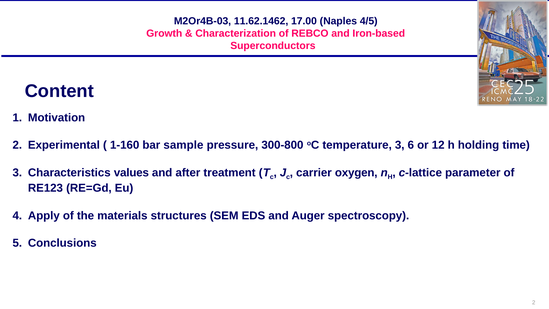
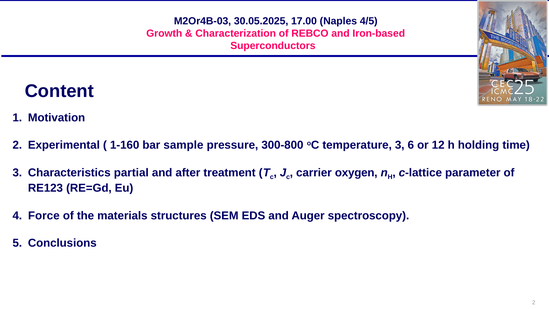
11.62.1462: 11.62.1462 -> 30.05.2025
values: values -> partial
Apply: Apply -> Force
